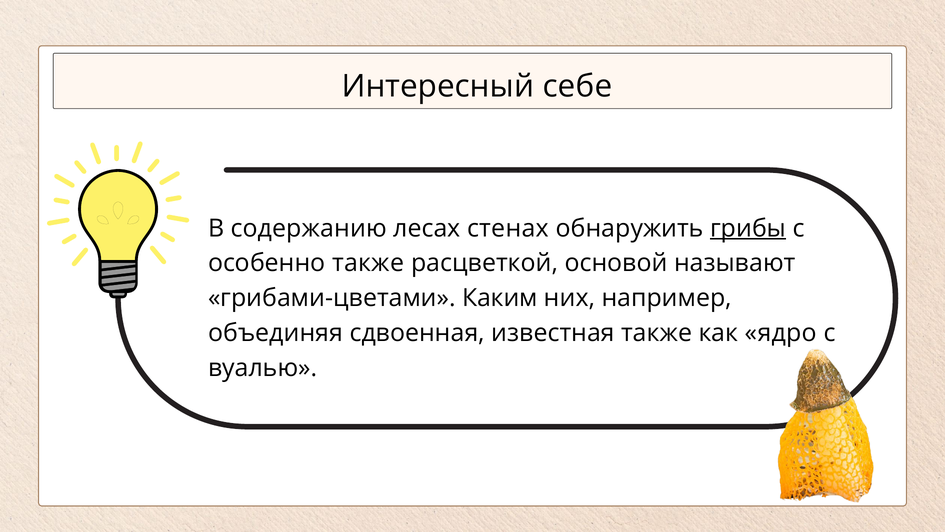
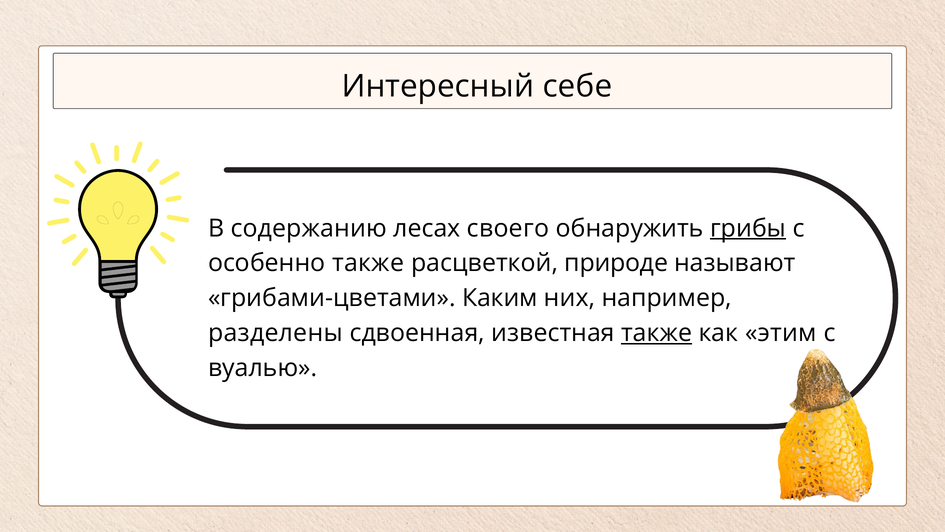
стенах: стенах -> своего
основой: основой -> природе
объединяя: объединяя -> разделены
также at (657, 333) underline: none -> present
ядро: ядро -> этим
